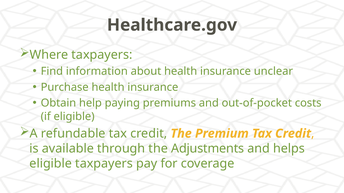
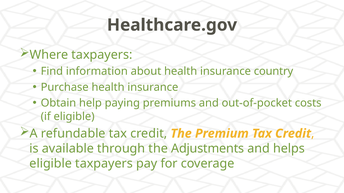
unclear: unclear -> country
